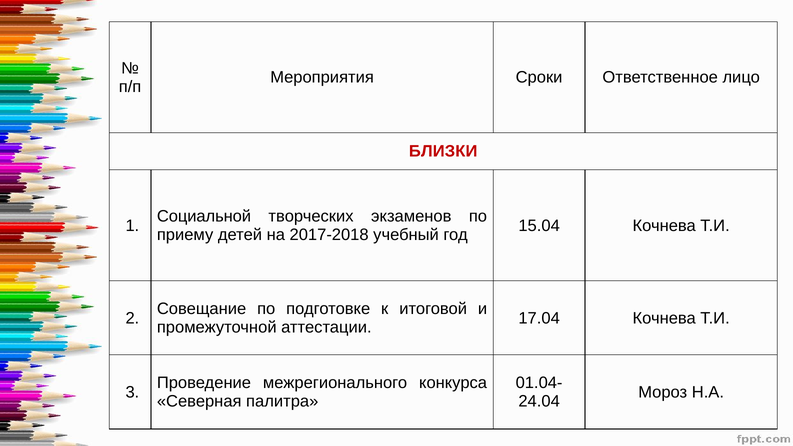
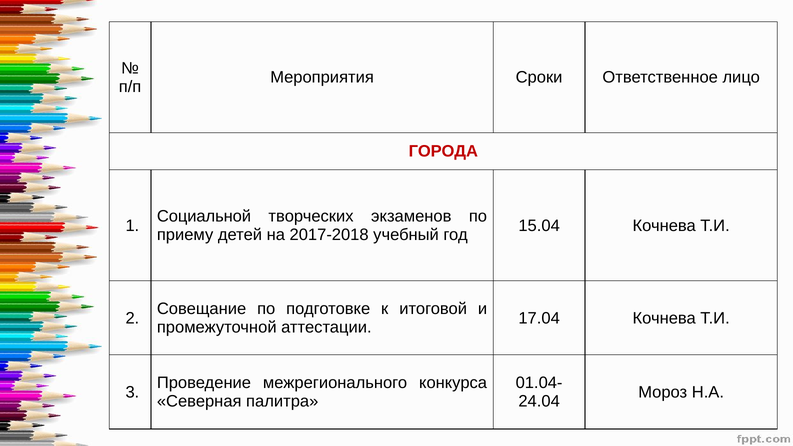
БЛИЗКИ: БЛИЗКИ -> ГОРОДА
